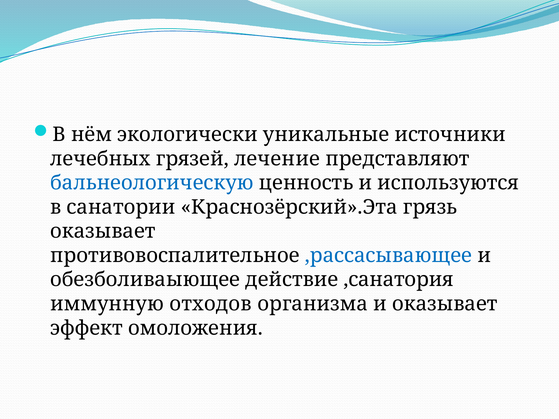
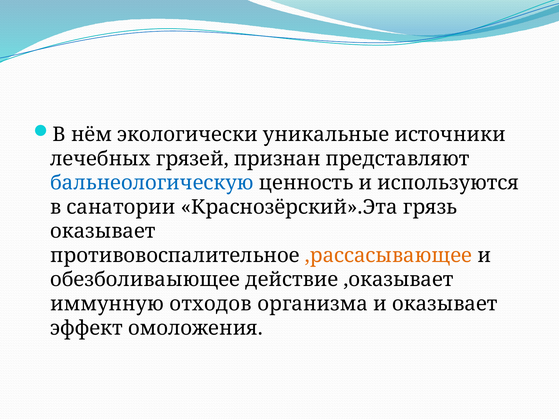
лечение: лечение -> признан
,рассасывающее colour: blue -> orange
,санатория: ,санатория -> ,оказывает
